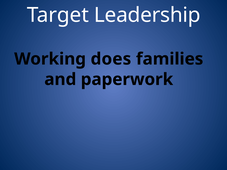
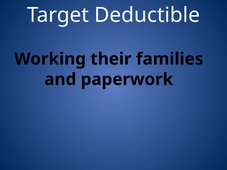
Leadership: Leadership -> Deductible
does: does -> their
